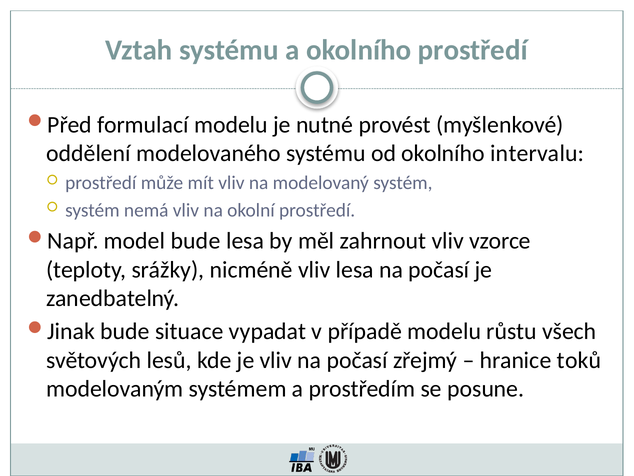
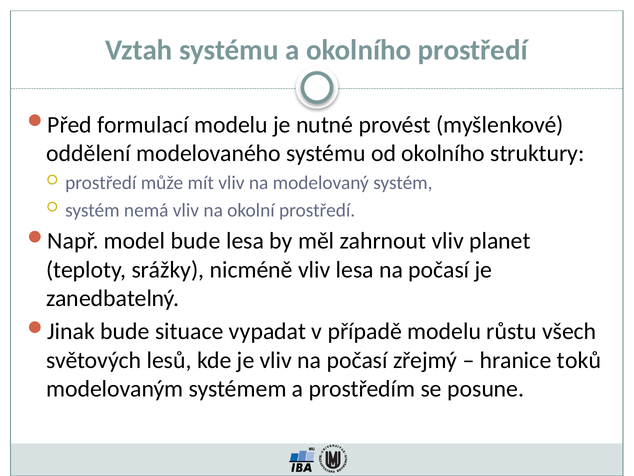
intervalu: intervalu -> struktury
vzorce: vzorce -> planet
